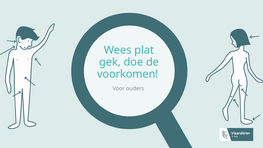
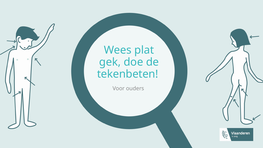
voorkomen: voorkomen -> tekenbeten
